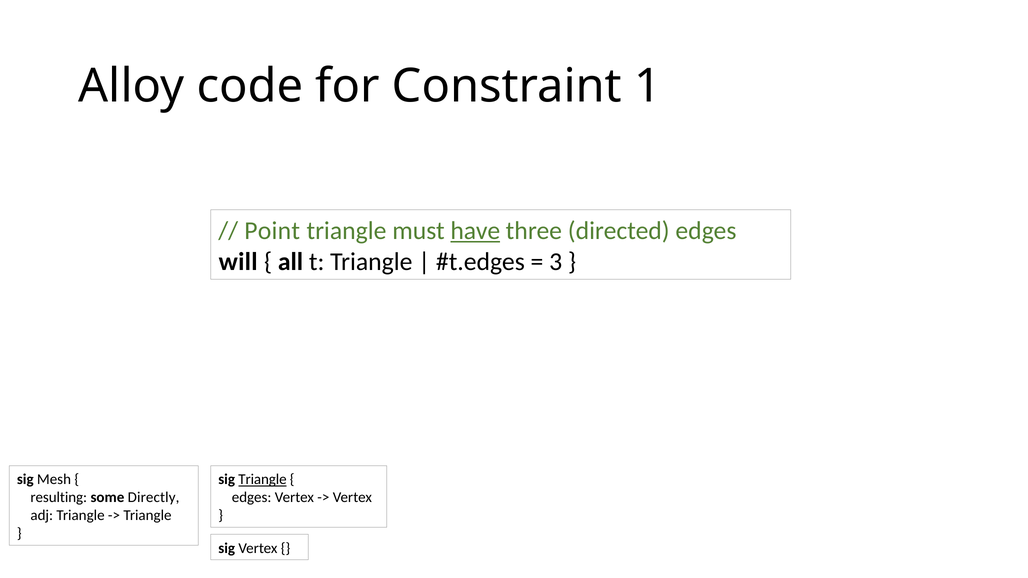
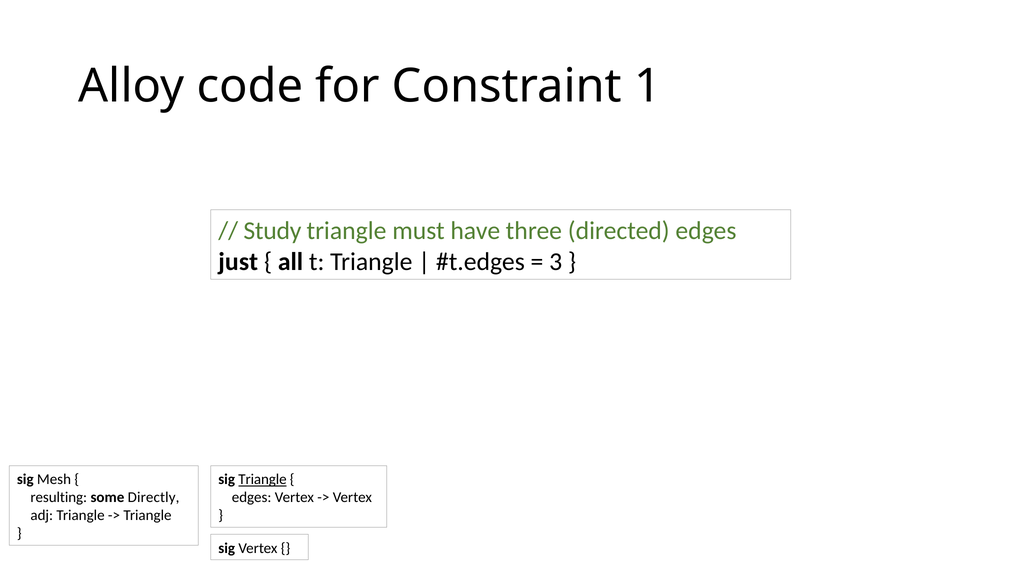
Point: Point -> Study
have underline: present -> none
will: will -> just
